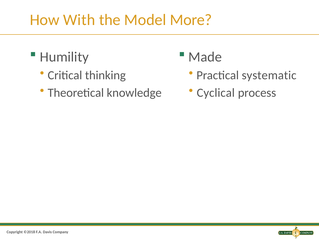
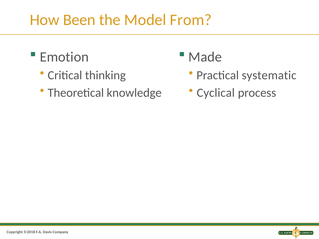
With: With -> Been
More: More -> From
Humility: Humility -> Emotion
